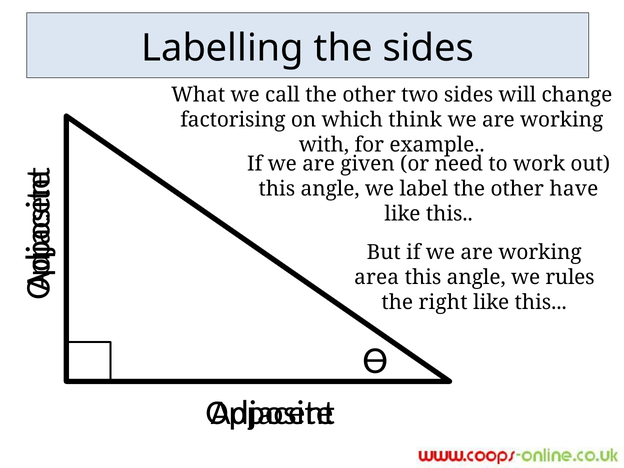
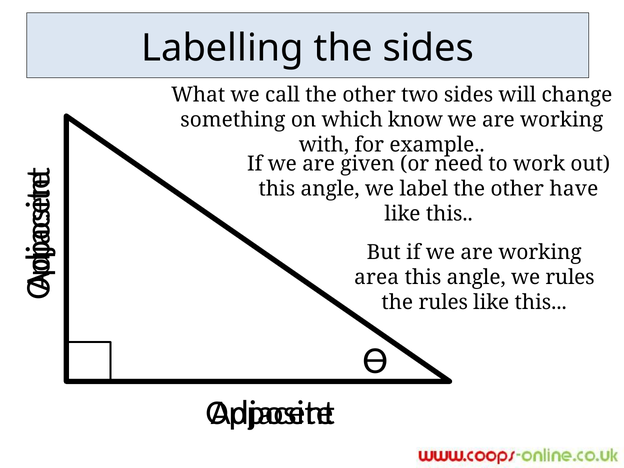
factorising: factorising -> something
think: think -> know
the right: right -> rules
